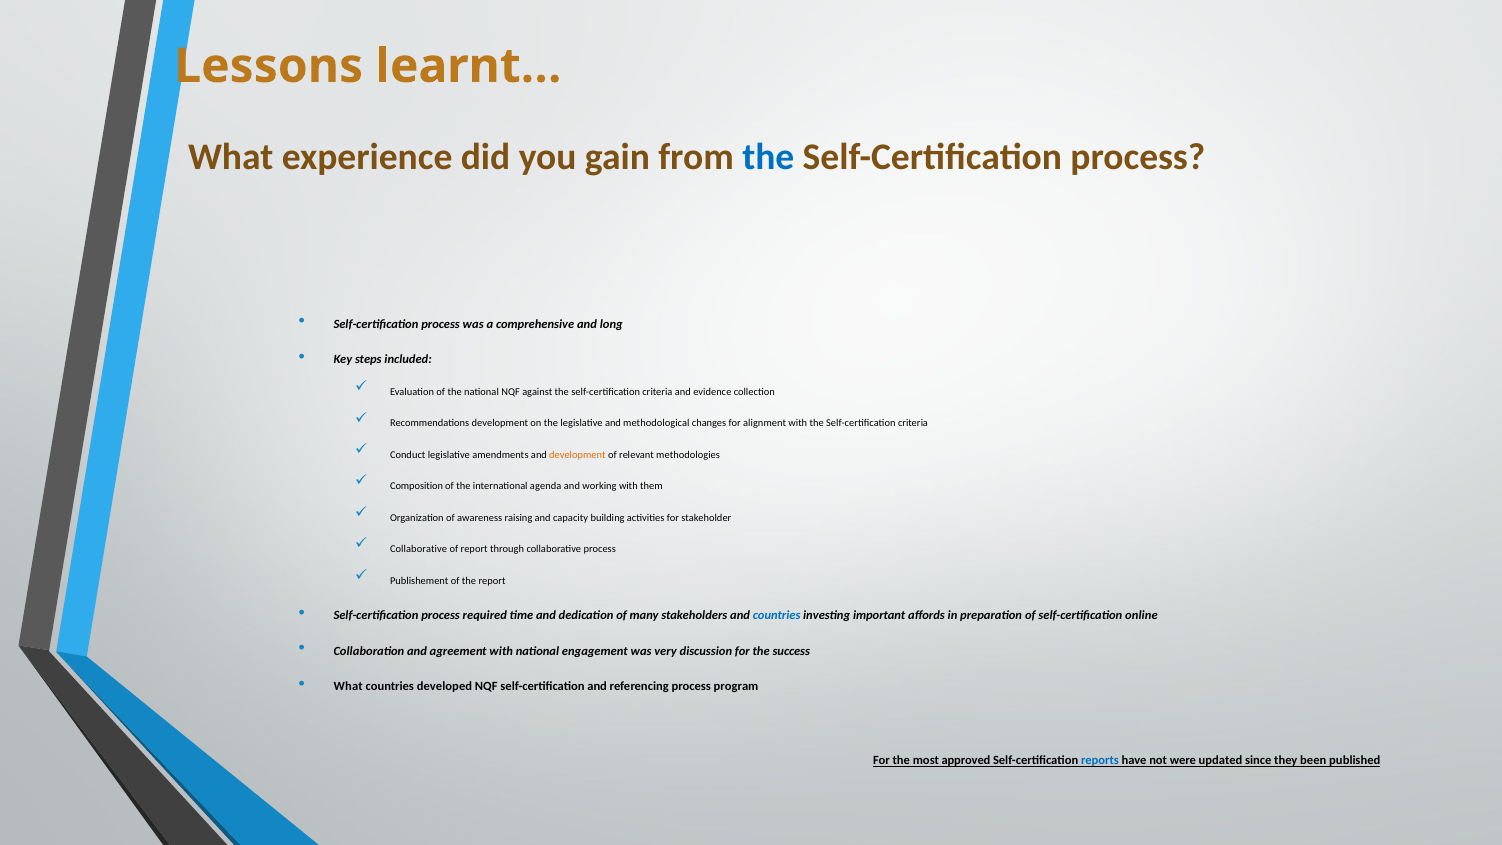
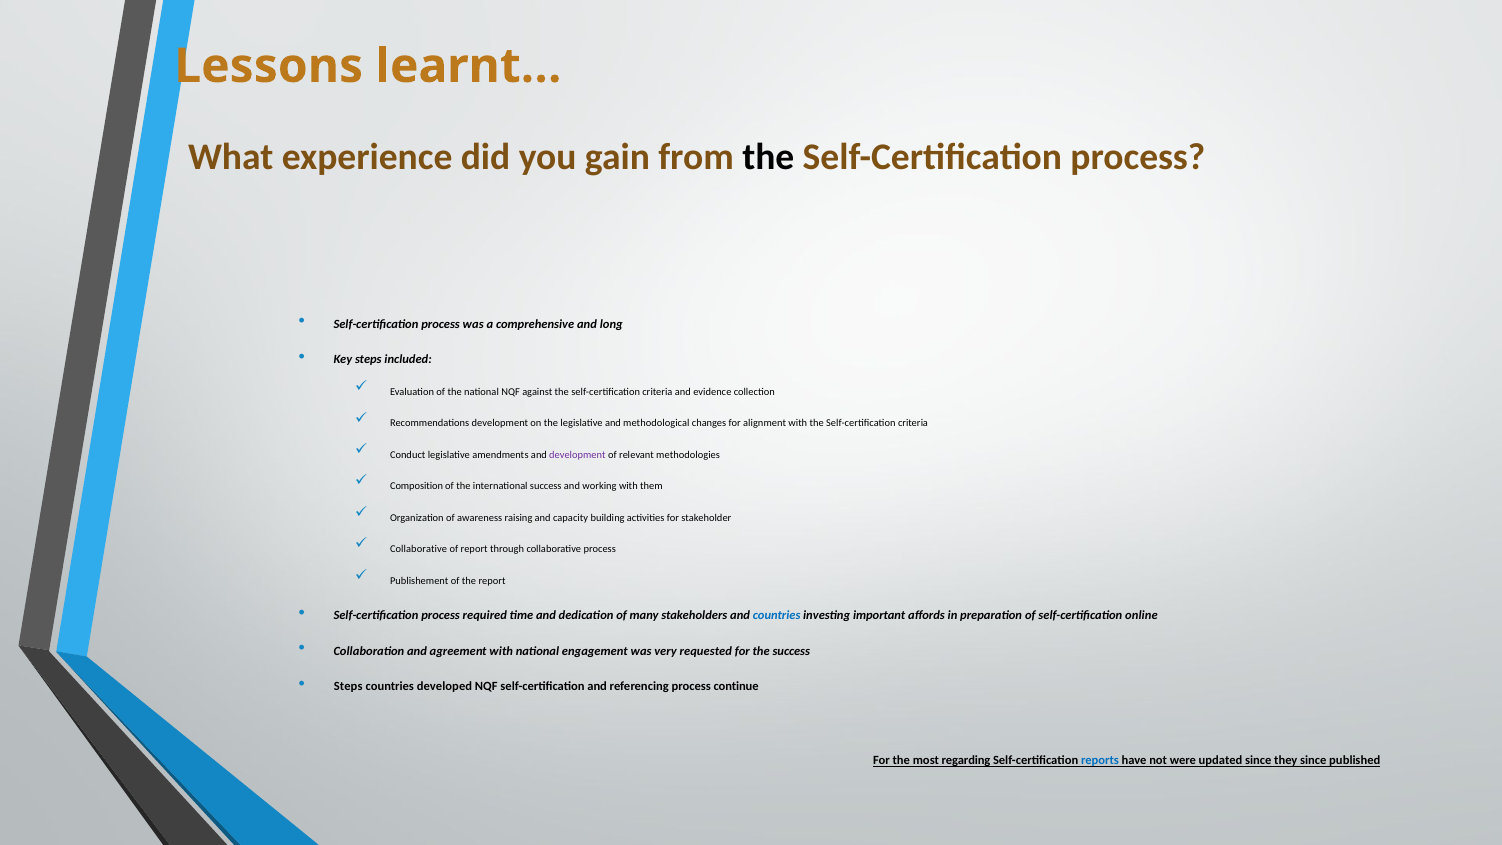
the at (768, 157) colour: blue -> black
development at (577, 455) colour: orange -> purple
international agenda: agenda -> success
discussion: discussion -> requested
What at (348, 686): What -> Steps
program: program -> continue
approved: approved -> regarding
they been: been -> since
